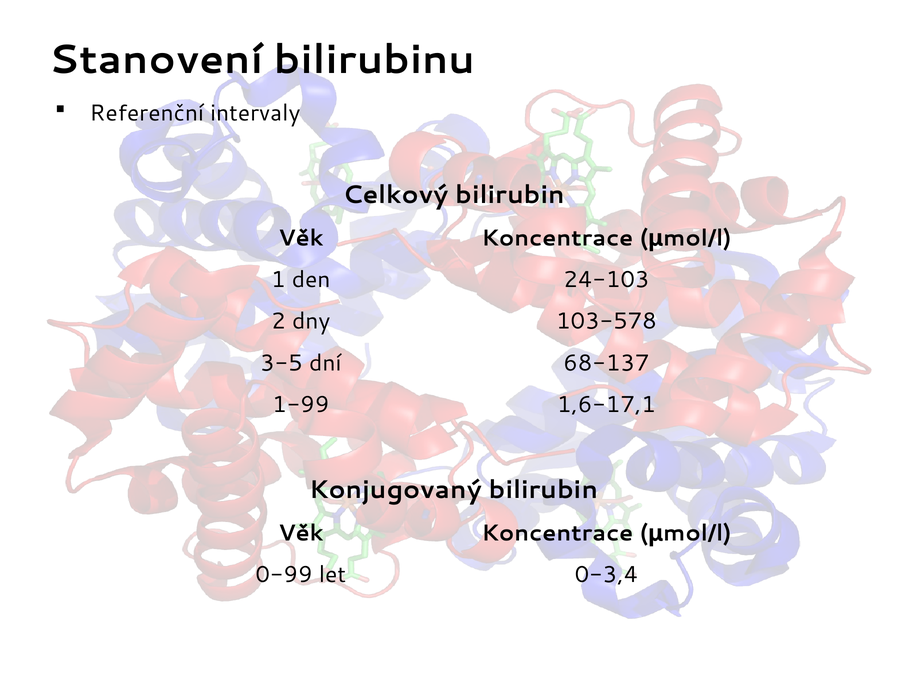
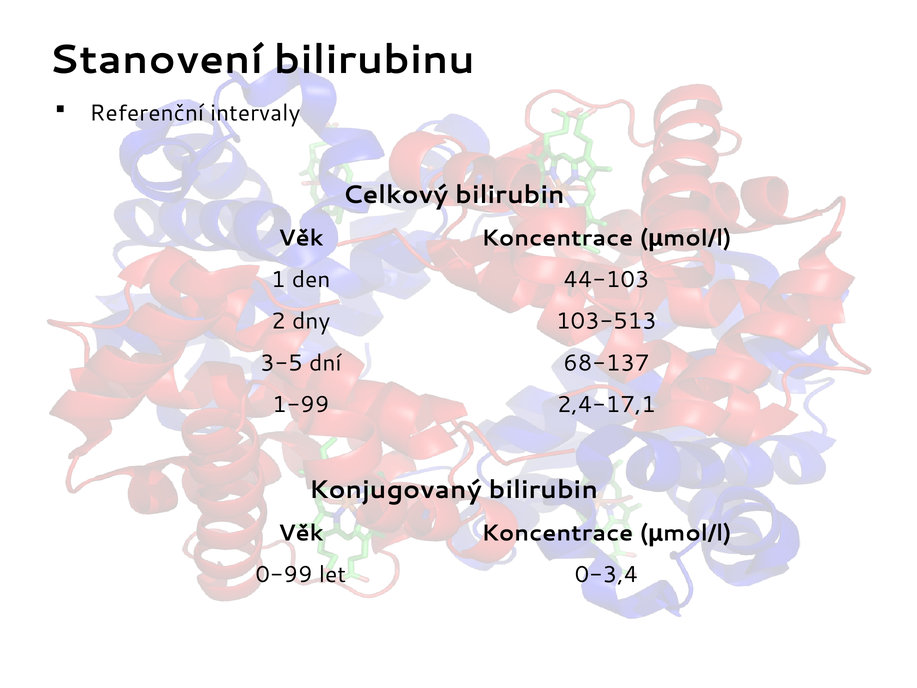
24-103: 24-103 -> 44-103
103-578: 103-578 -> 103-513
1,6-17,1: 1,6-17,1 -> 2,4-17,1
